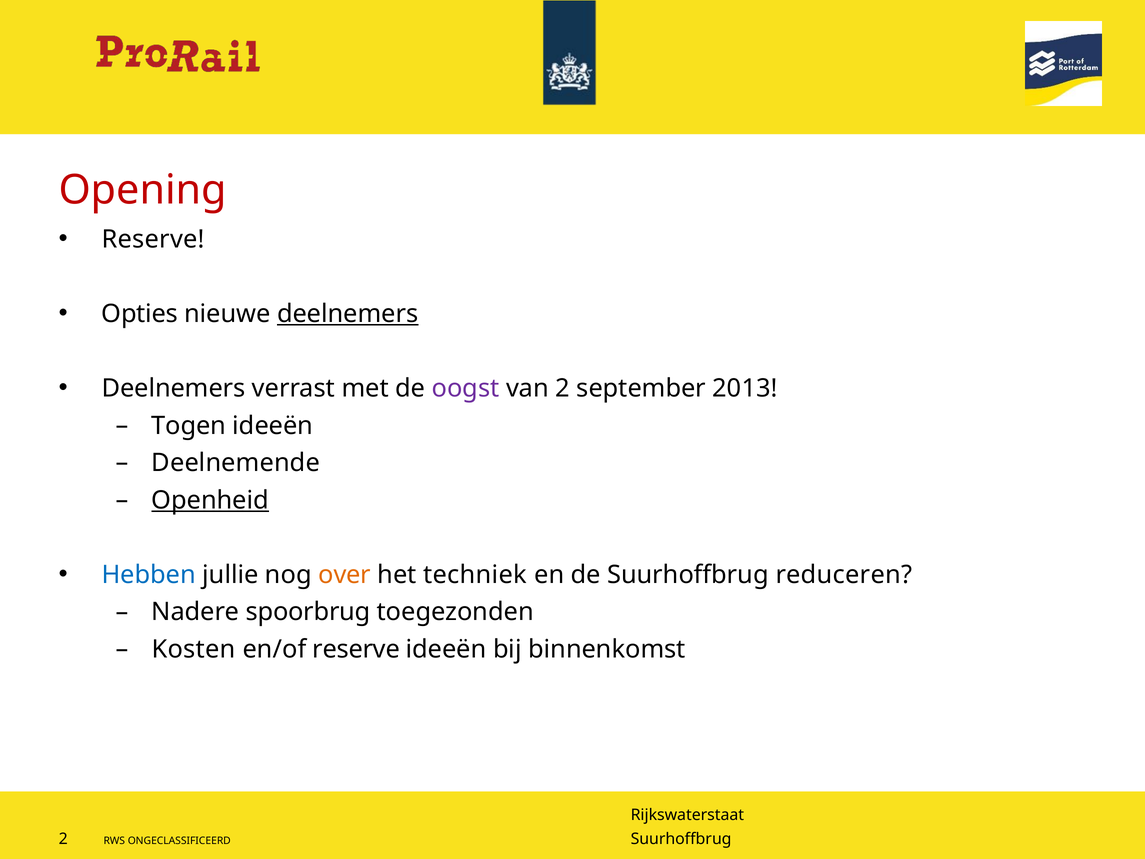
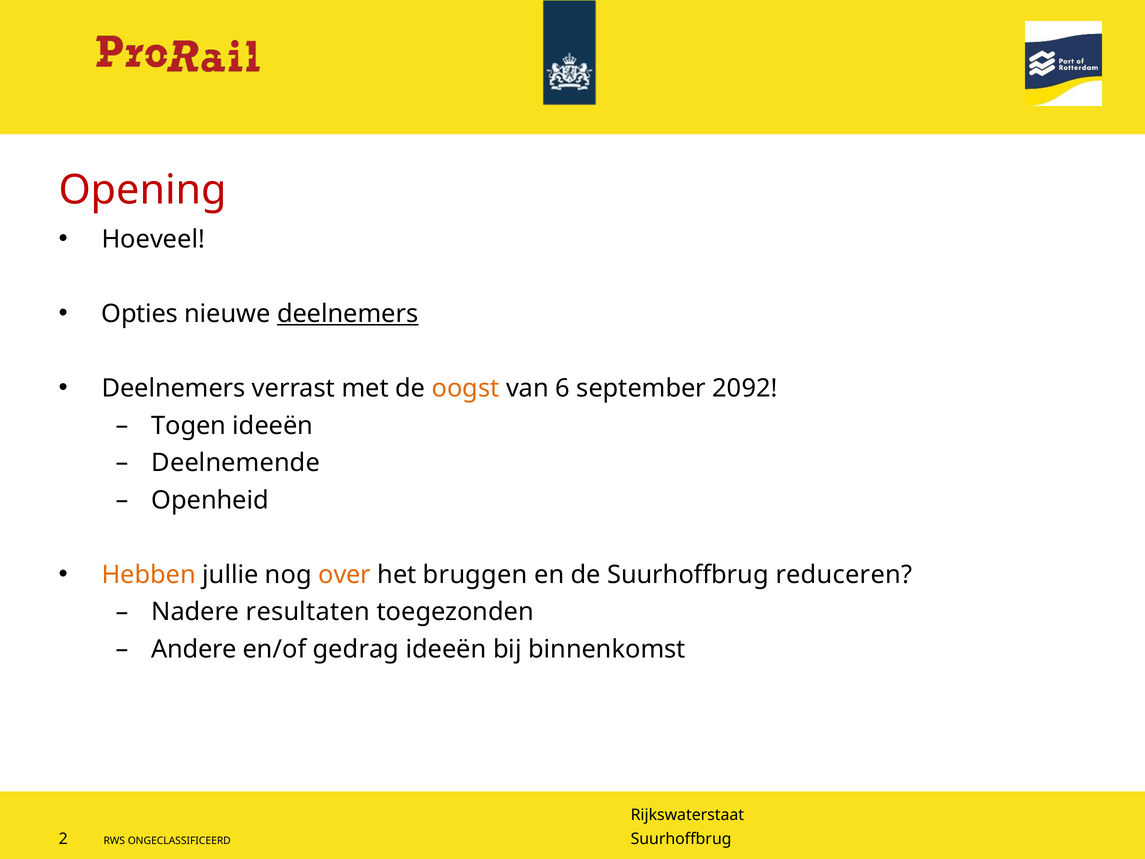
Reserve at (153, 239): Reserve -> Hoeveel
oogst colour: purple -> orange
van 2: 2 -> 6
2013: 2013 -> 2092
Openheid underline: present -> none
Hebben colour: blue -> orange
techniek: techniek -> bruggen
spoorbrug: spoorbrug -> resultaten
Kosten: Kosten -> Andere
en/of reserve: reserve -> gedrag
